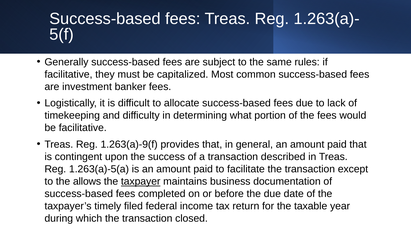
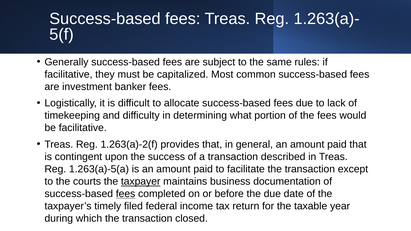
1.263(a)-9(f: 1.263(a)-9(f -> 1.263(a)-2(f
allows: allows -> courts
fees at (126, 194) underline: none -> present
